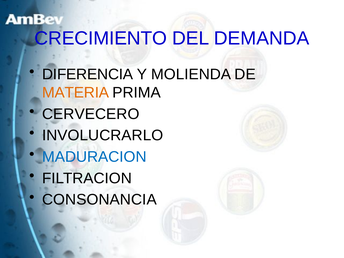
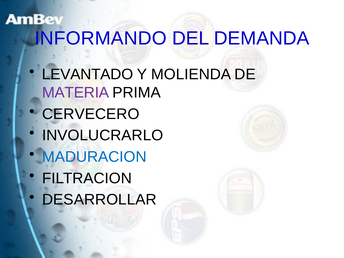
CRECIMIENTO: CRECIMIENTO -> INFORMANDO
DIFERENCIA: DIFERENCIA -> LEVANTADO
MATERIA colour: orange -> purple
CONSONANCIA: CONSONANCIA -> DESARROLLAR
